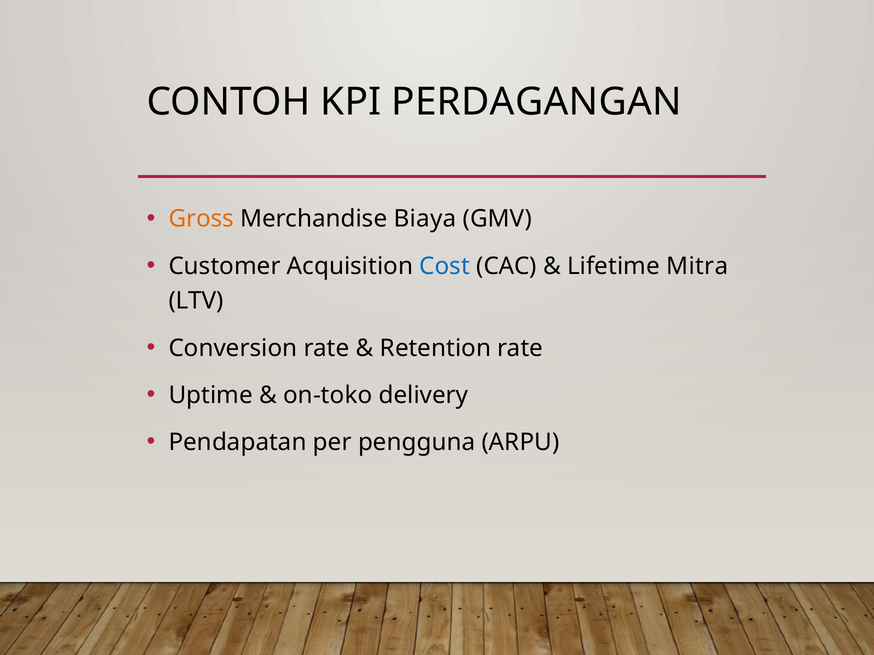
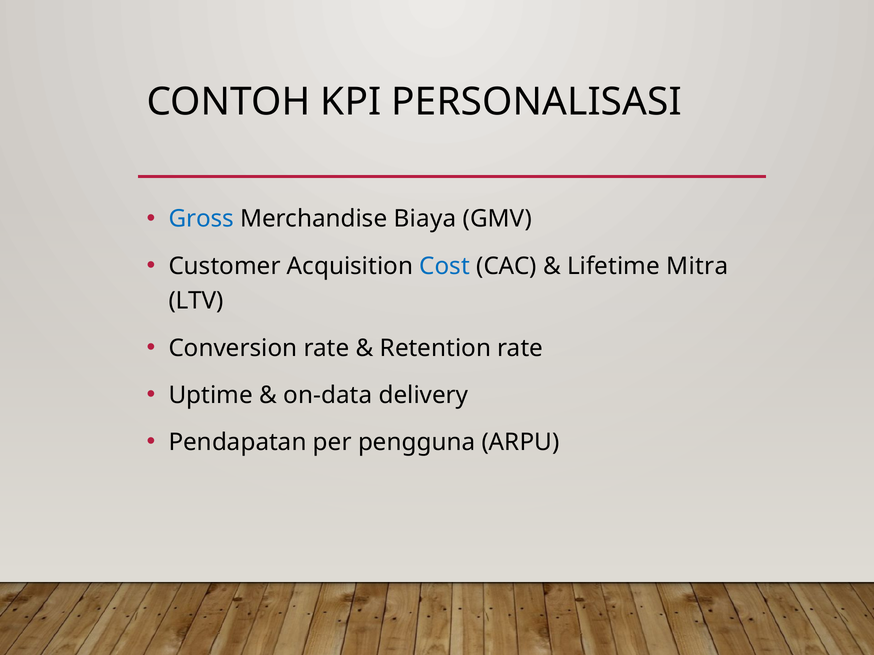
PERDAGANGAN: PERDAGANGAN -> PERSONALISASI
Gross colour: orange -> blue
on-toko: on-toko -> on-data
